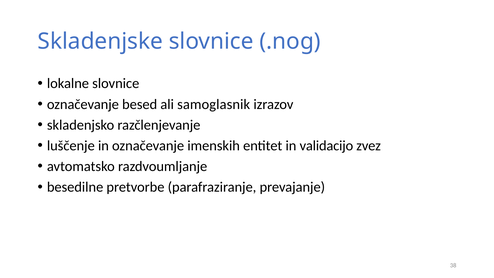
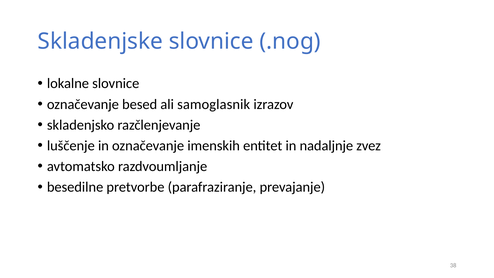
validacijo: validacijo -> nadaljnje
